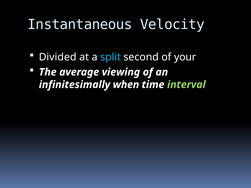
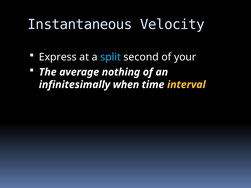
Divided: Divided -> Express
viewing: viewing -> nothing
interval colour: light green -> yellow
